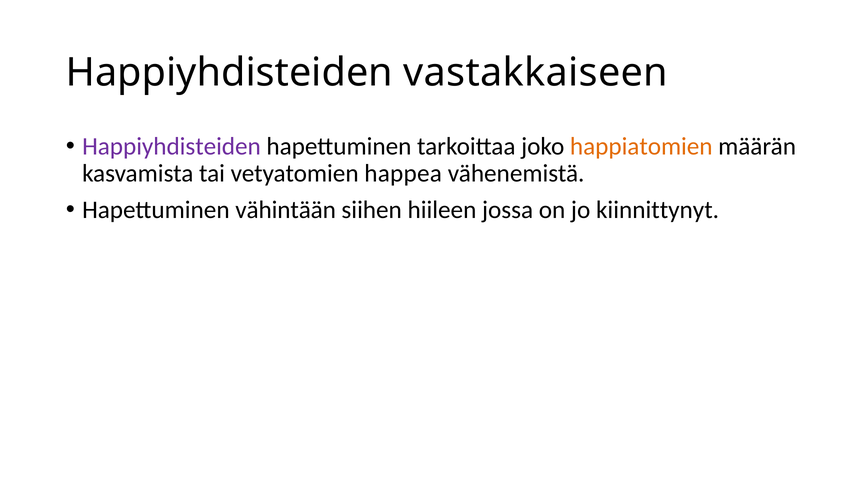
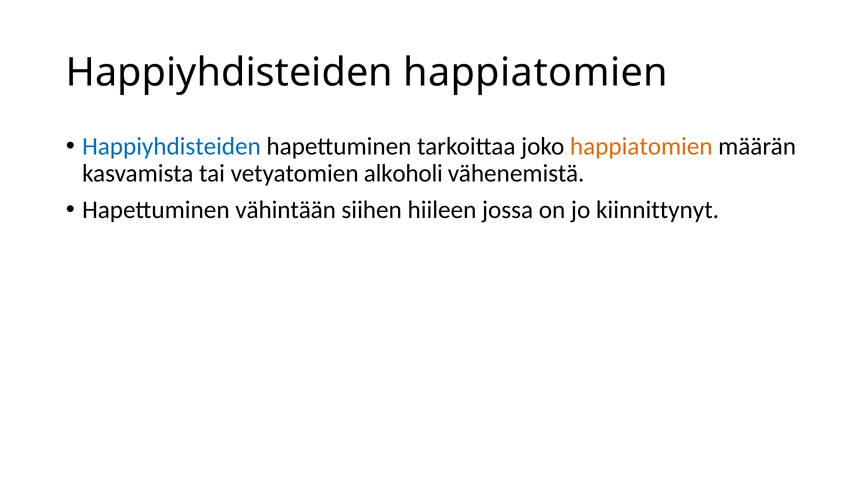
Happiyhdisteiden vastakkaiseen: vastakkaiseen -> happiatomien
Happiyhdisteiden at (171, 146) colour: purple -> blue
happea: happea -> alkoholi
